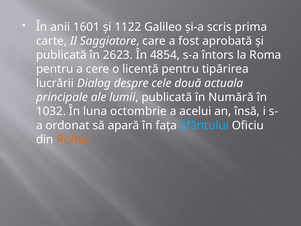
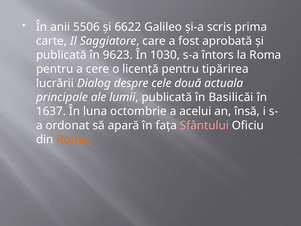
1601: 1601 -> 5506
1122: 1122 -> 6622
2623: 2623 -> 9623
4854: 4854 -> 1030
Numără: Numără -> Basilicăi
1032: 1032 -> 1637
Sfântului colour: light blue -> pink
